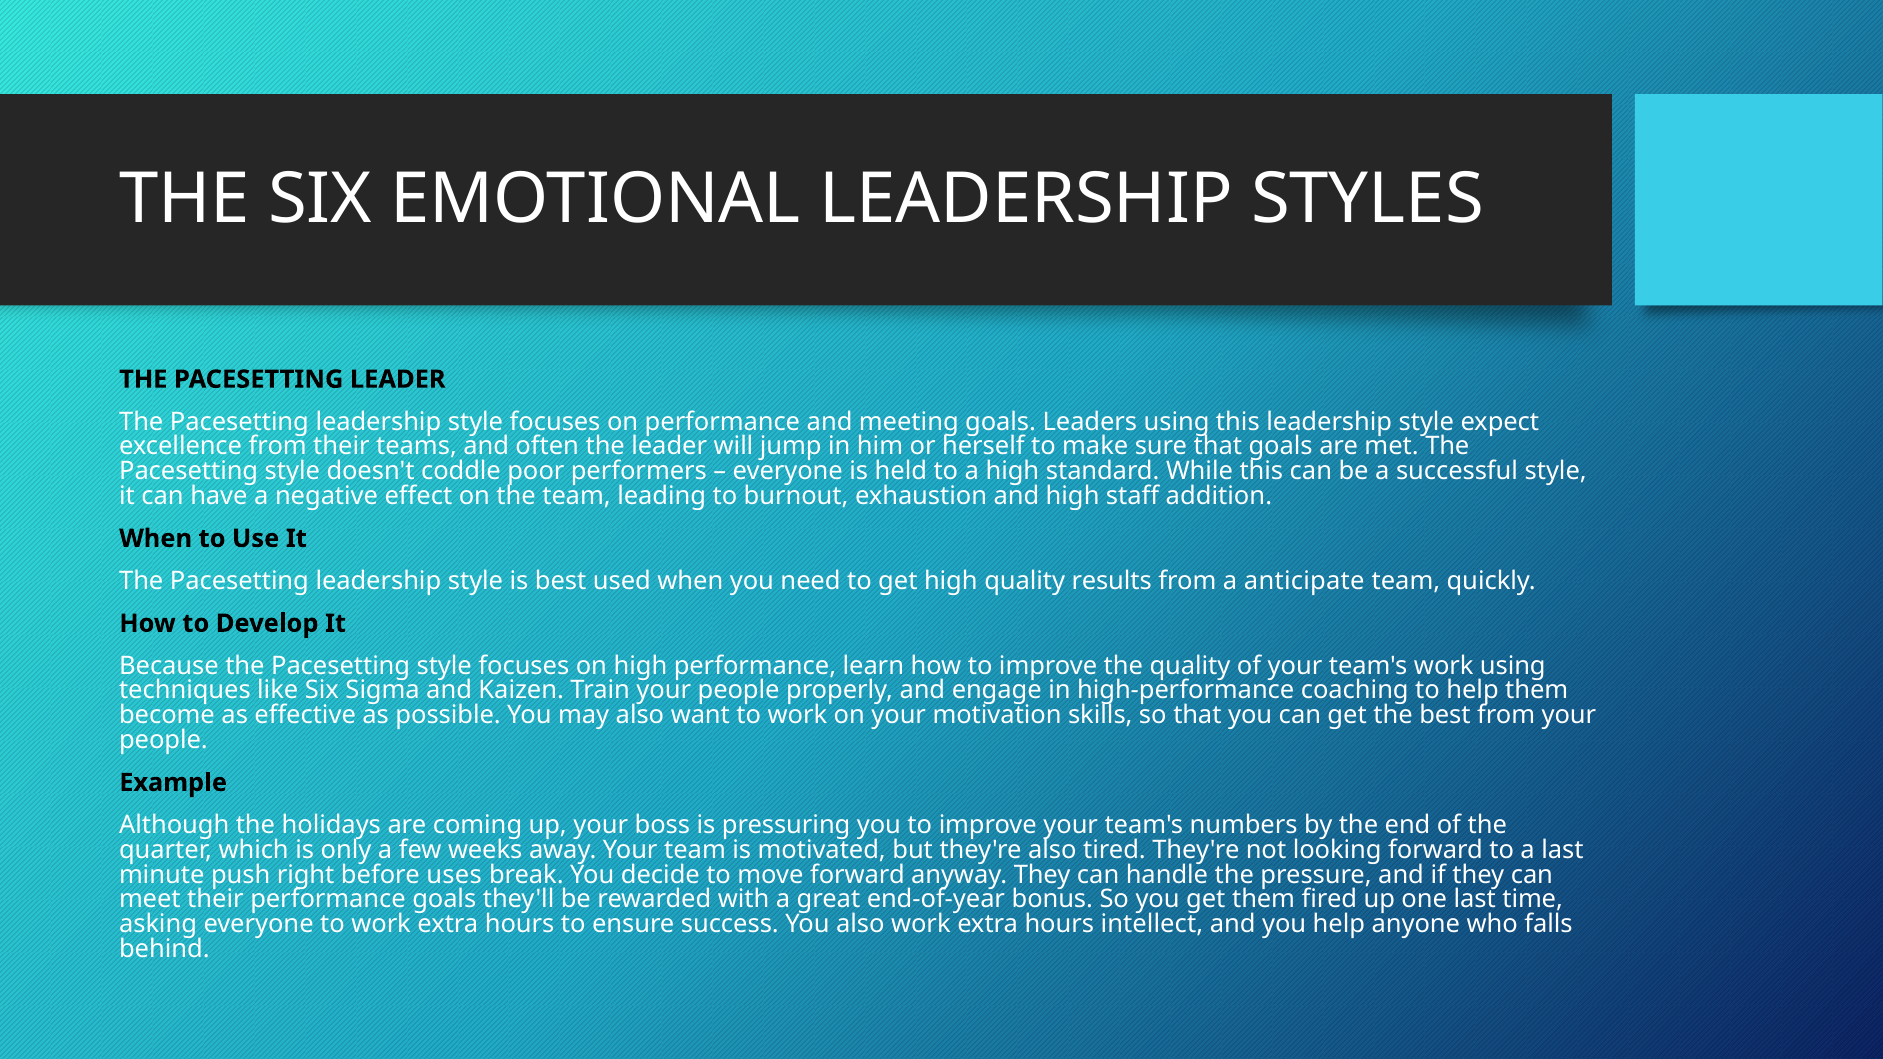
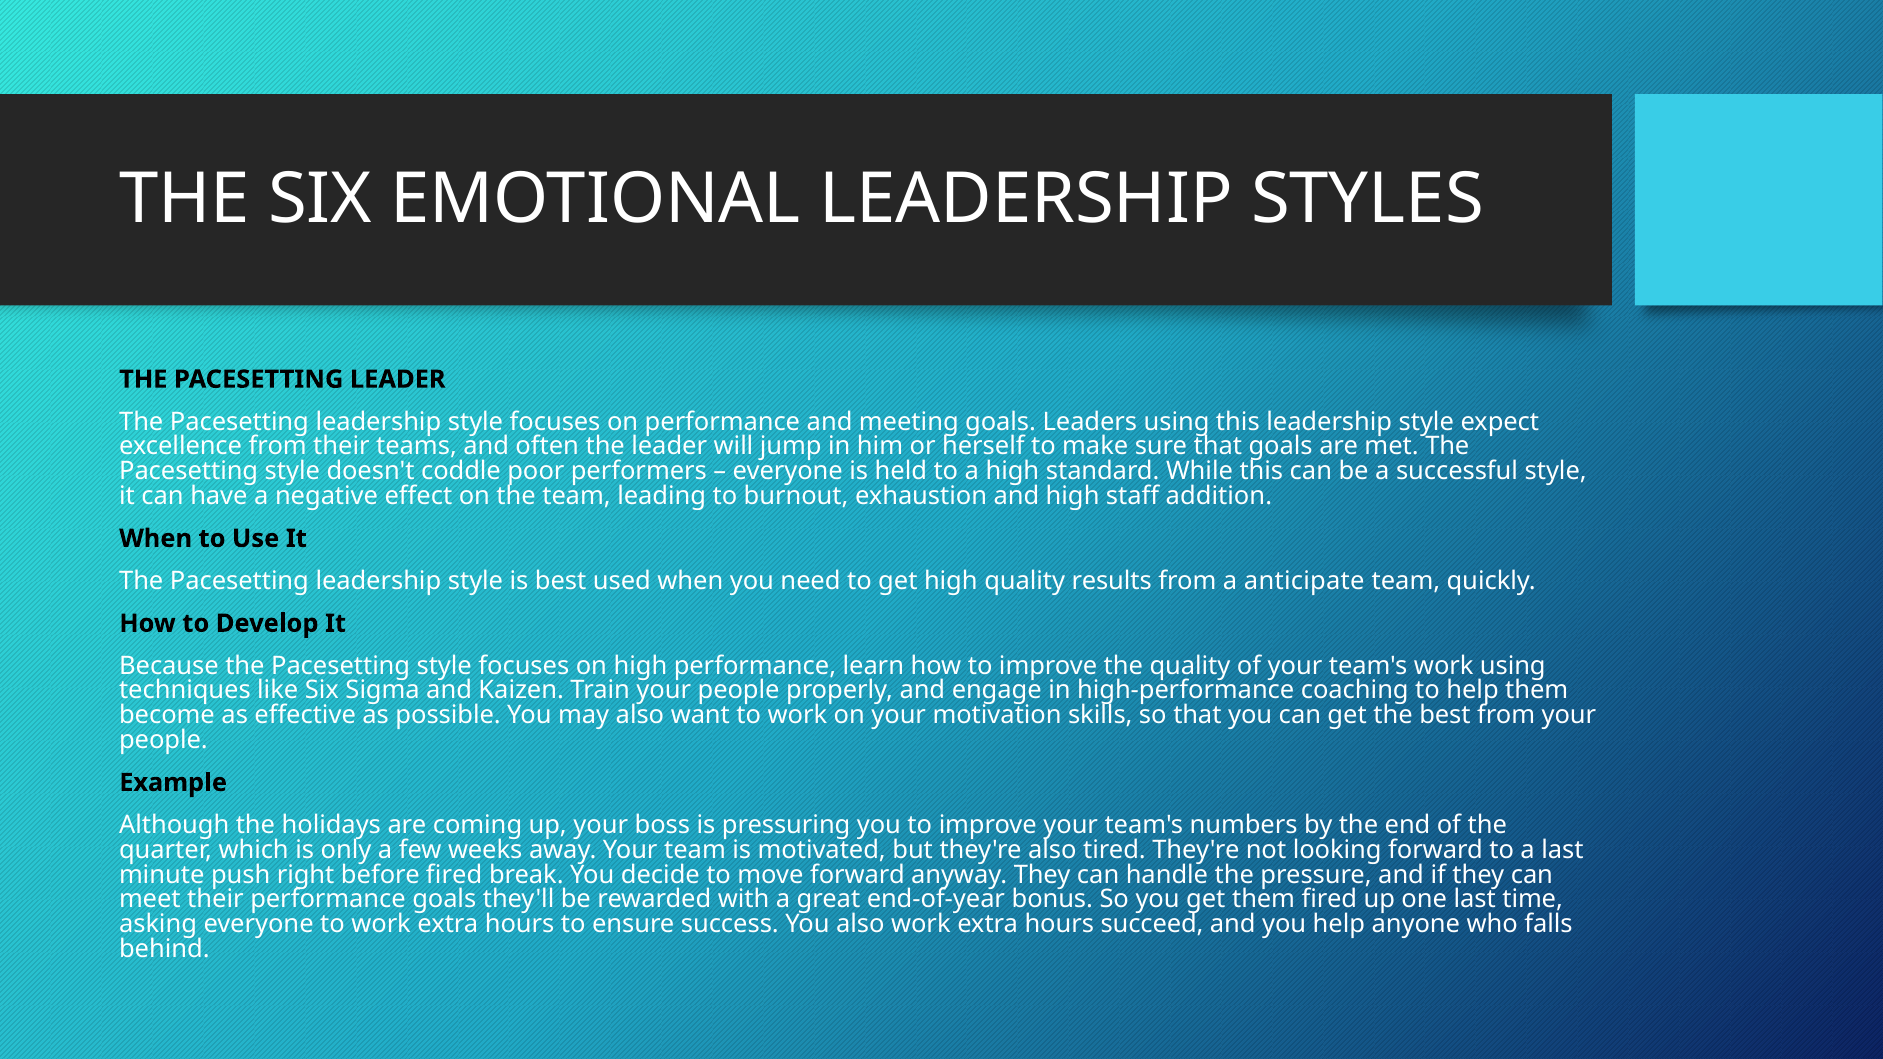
before uses: uses -> fired
intellect: intellect -> succeed
